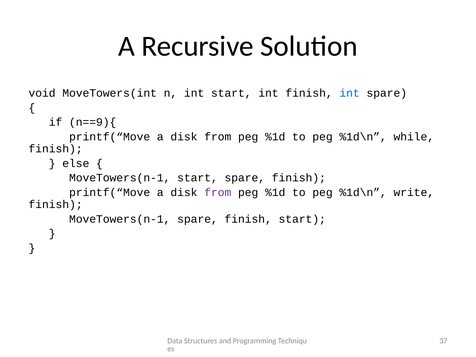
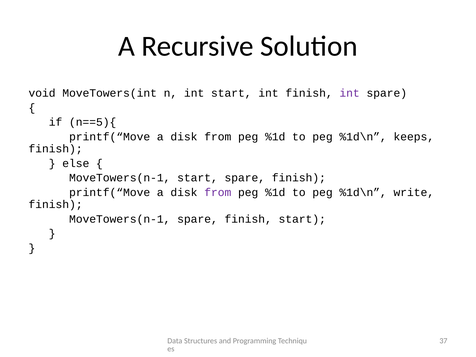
int at (350, 93) colour: blue -> purple
n==9){: n==9){ -> n==5){
while: while -> keeps
